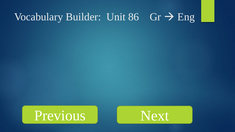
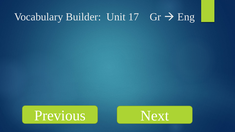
86: 86 -> 17
